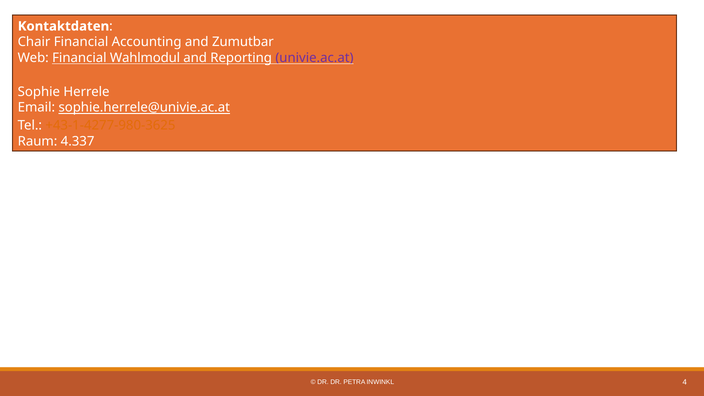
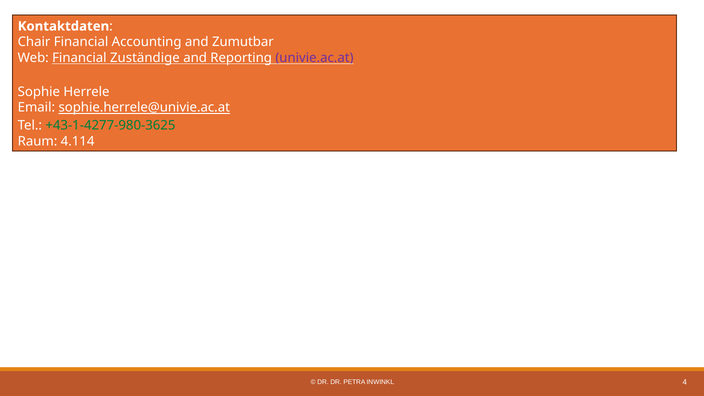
Wahlmodul: Wahlmodul -> Zuständige
+43-1-4277-980-3625 colour: orange -> green
4.337: 4.337 -> 4.114
